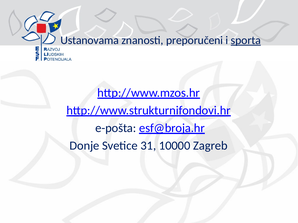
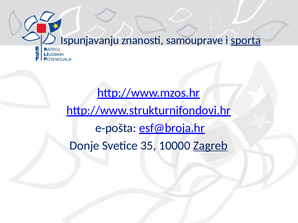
Ustanovama: Ustanovama -> Ispunjavanju
preporučeni: preporučeni -> samouprave
31: 31 -> 35
Zagreb underline: none -> present
